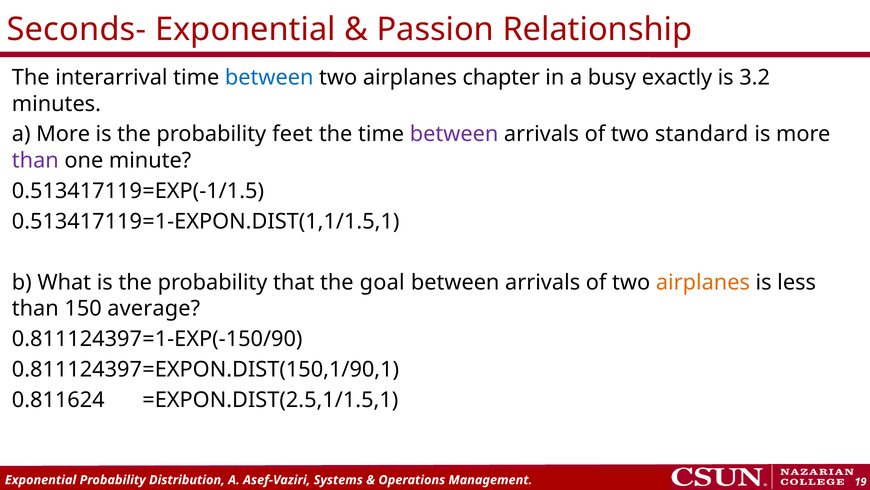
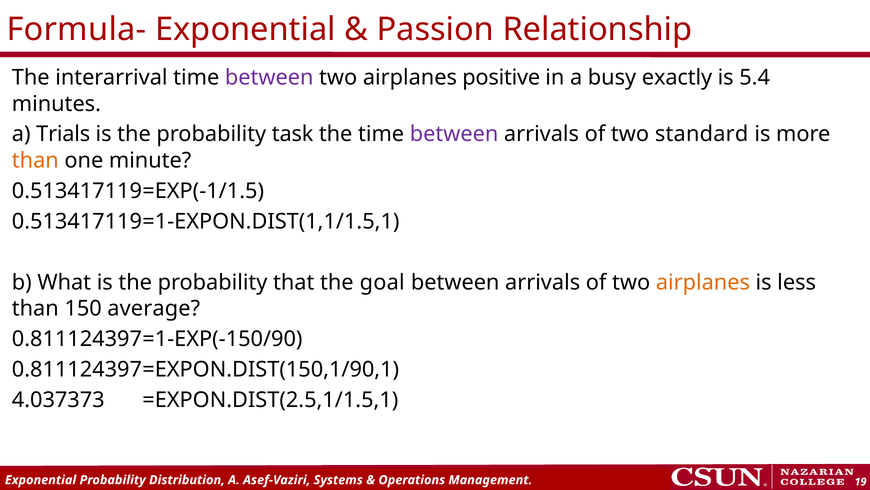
Seconds-: Seconds- -> Formula-
between at (269, 78) colour: blue -> purple
chapter: chapter -> positive
3.2: 3.2 -> 5.4
a More: More -> Trials
feet: feet -> task
than at (35, 160) colour: purple -> orange
0.811624: 0.811624 -> 4.037373
